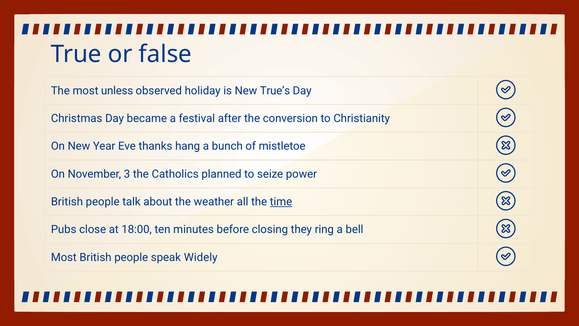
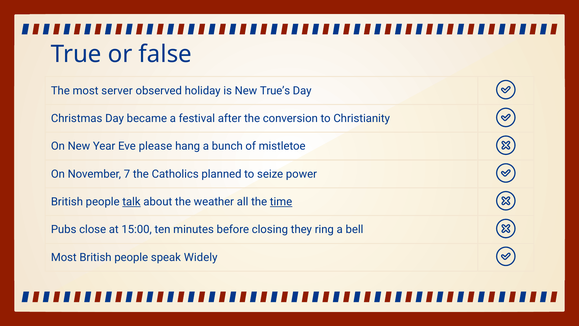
unless: unless -> server
thanks: thanks -> please
3: 3 -> 7
talk underline: none -> present
18:00: 18:00 -> 15:00
